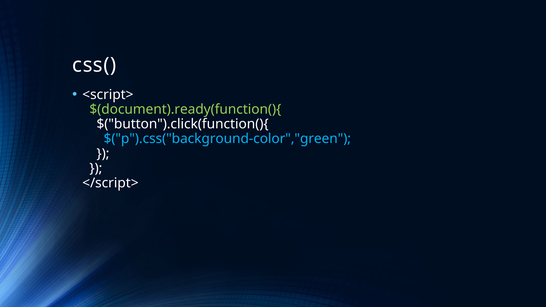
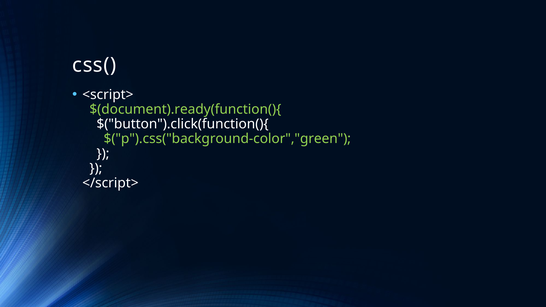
$("p").css("background-color","green colour: light blue -> light green
